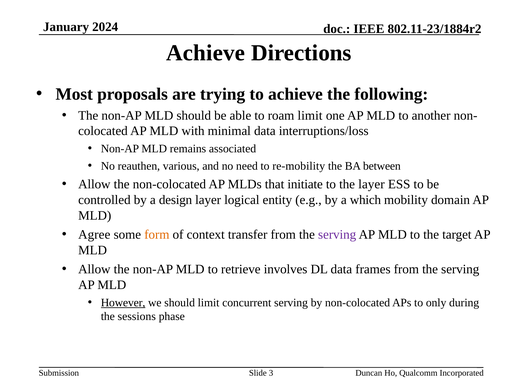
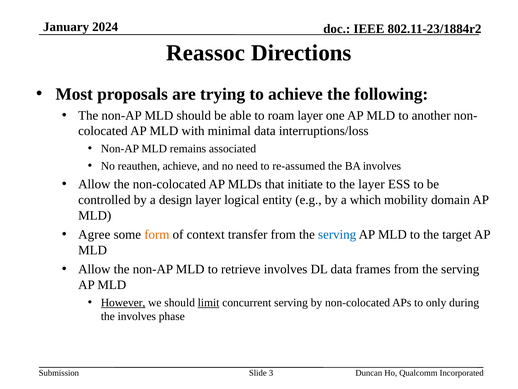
Achieve at (206, 53): Achieve -> Reassoc
roam limit: limit -> layer
reauthen various: various -> achieve
re-mobility: re-mobility -> re-assumed
BA between: between -> involves
serving at (337, 234) colour: purple -> blue
limit at (209, 302) underline: none -> present
the sessions: sessions -> involves
